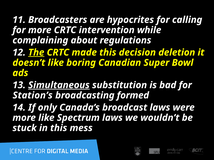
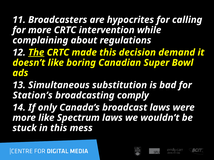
deletion: deletion -> demand
Simultaneous underline: present -> none
formed: formed -> comply
